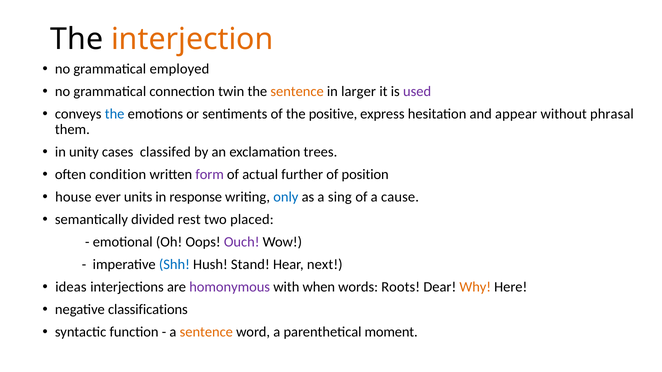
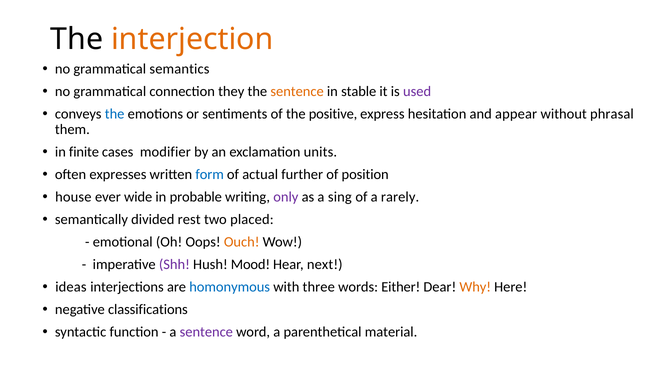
employed: employed -> semantics
twin: twin -> they
larger: larger -> stable
unity: unity -> finite
classifed: classifed -> modifier
trees: trees -> units
condition: condition -> expresses
form colour: purple -> blue
units: units -> wide
response: response -> probable
only colour: blue -> purple
cause: cause -> rarely
Ouch colour: purple -> orange
Shh colour: blue -> purple
Stand: Stand -> Mood
homonymous colour: purple -> blue
when: when -> three
Roots: Roots -> Either
sentence at (206, 332) colour: orange -> purple
moment: moment -> material
